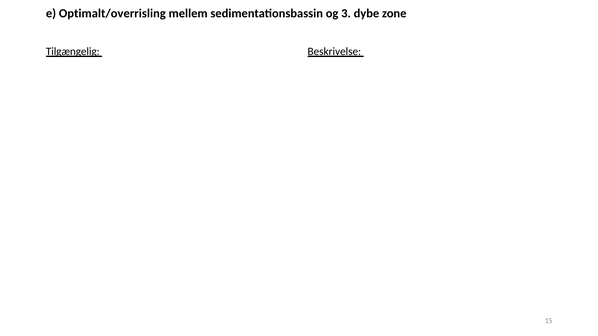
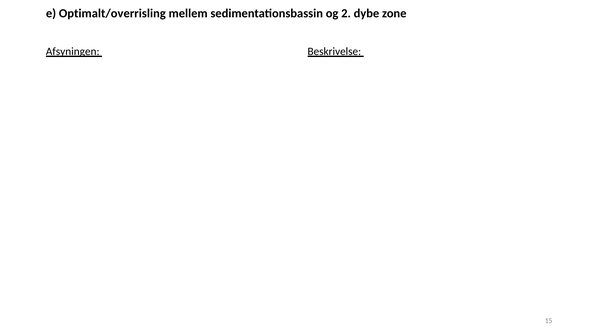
3: 3 -> 2
Tilgængelig: Tilgængelig -> Afsyningen
